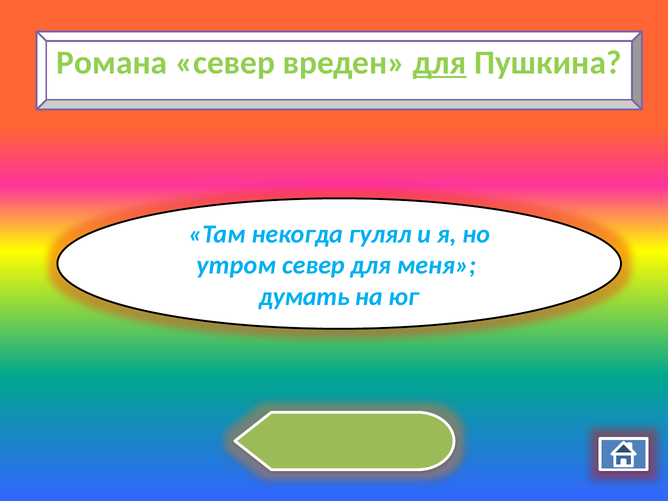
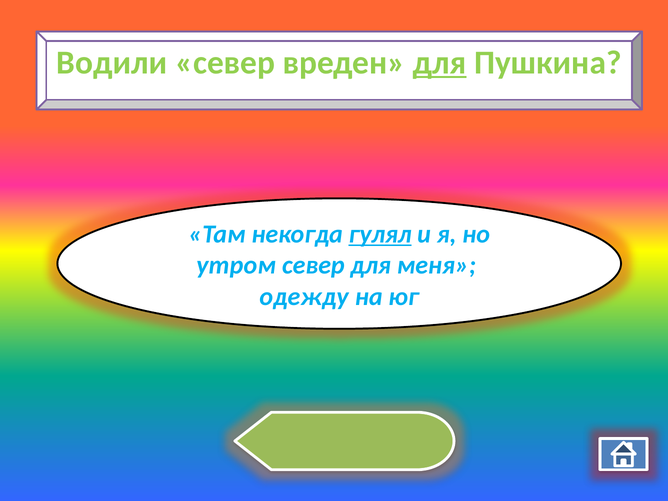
Романа: Романа -> Водили
гулял underline: none -> present
думать: думать -> одежду
